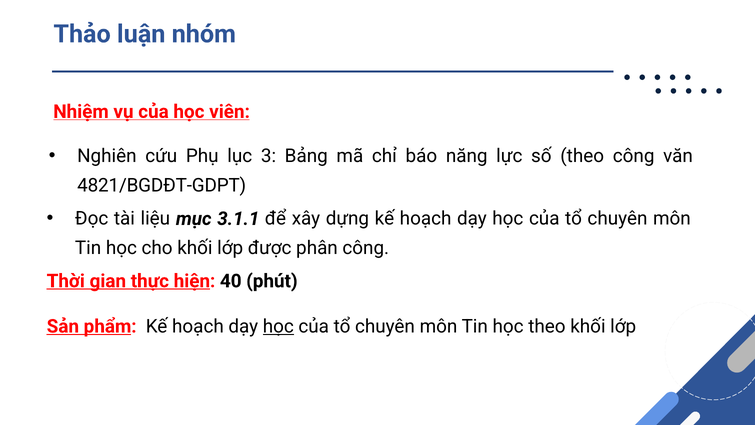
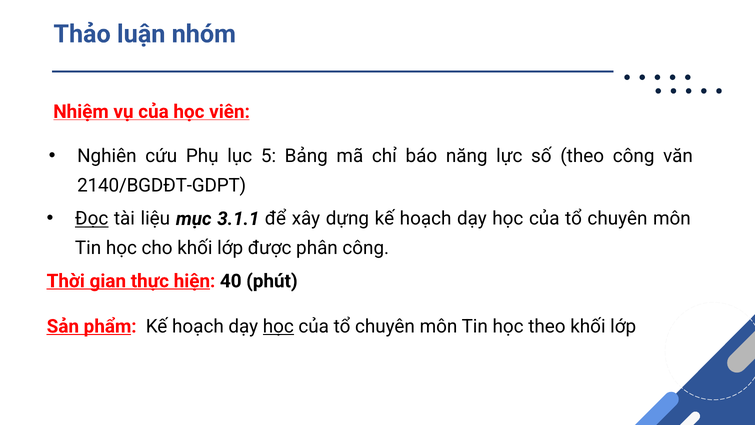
3: 3 -> 5
4821/BGDĐT-GDPT: 4821/BGDĐT-GDPT -> 2140/BGDĐT-GDPT
Đọc underline: none -> present
